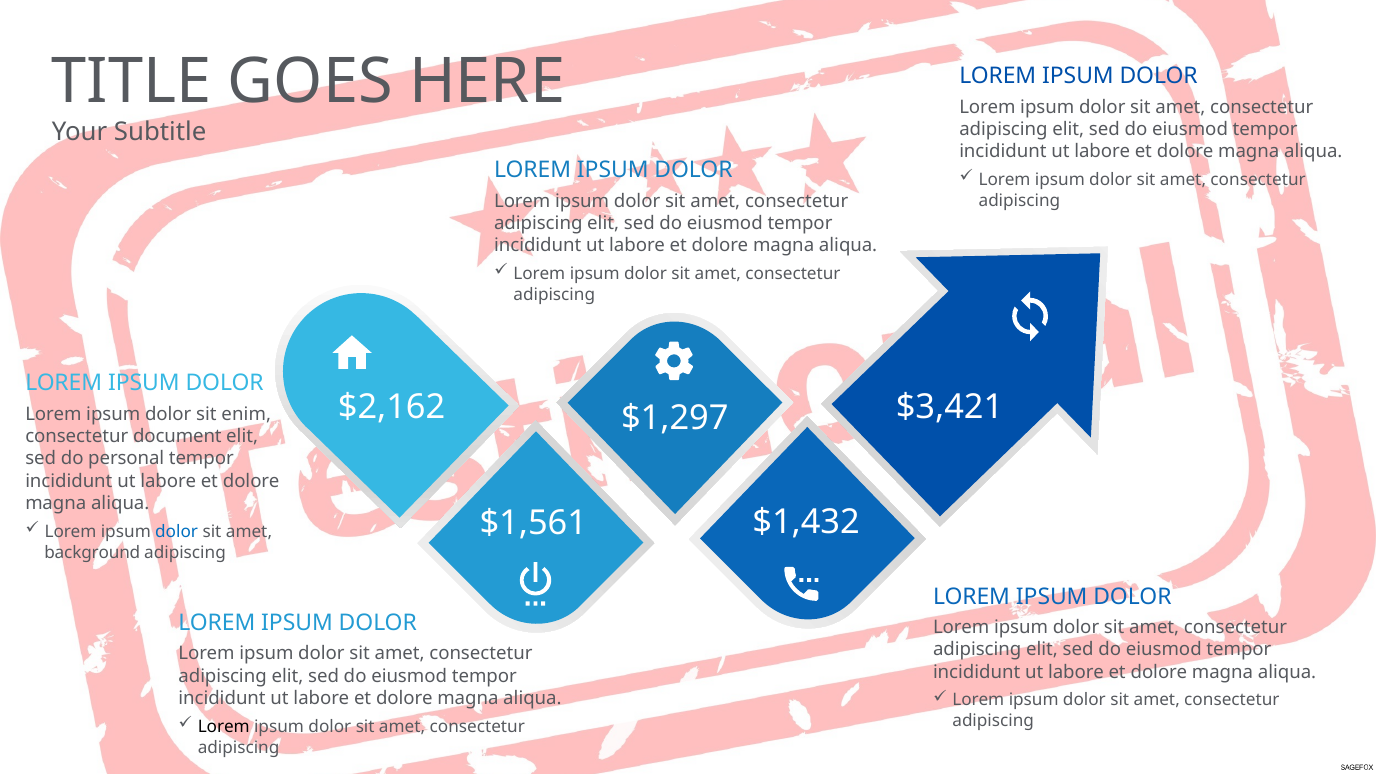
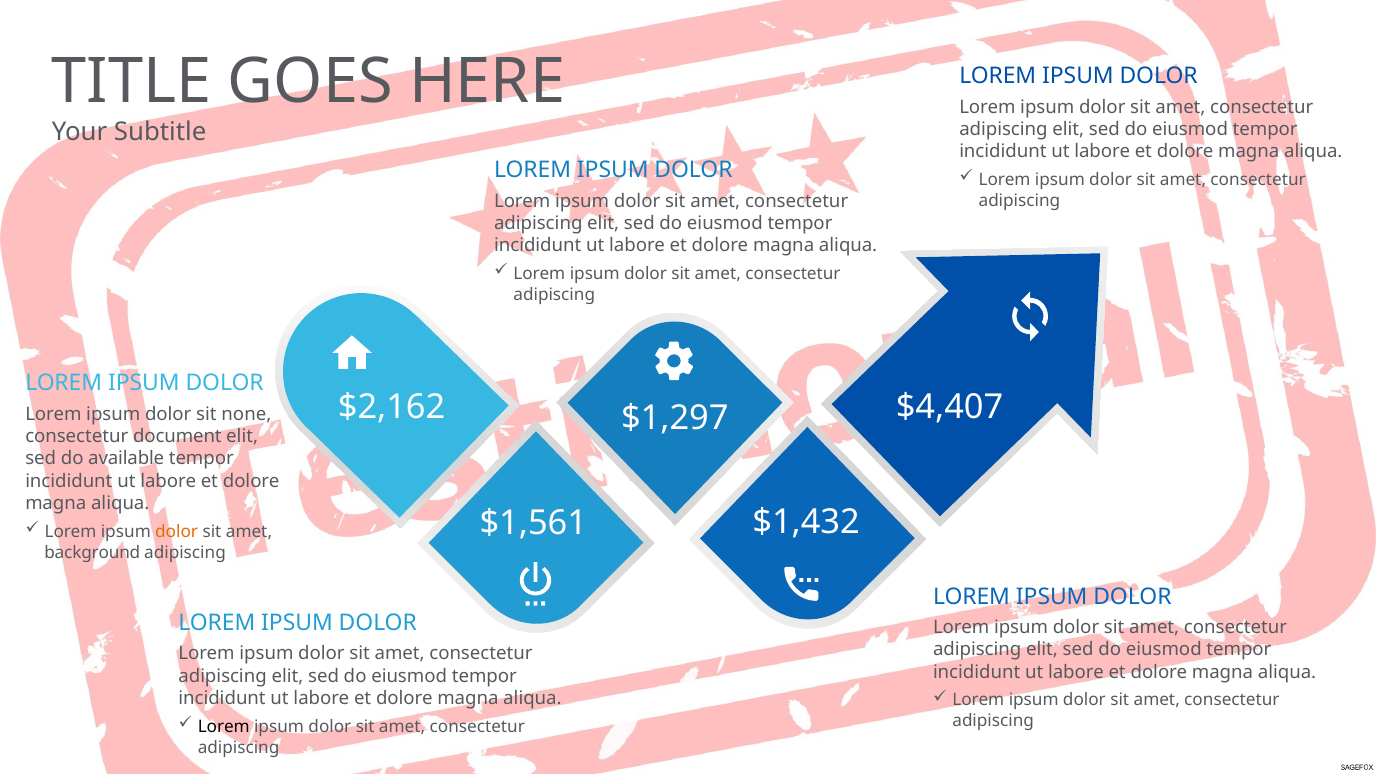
$3,421: $3,421 -> $4,407
enim: enim -> none
personal: personal -> available
dolor at (177, 532) colour: blue -> orange
